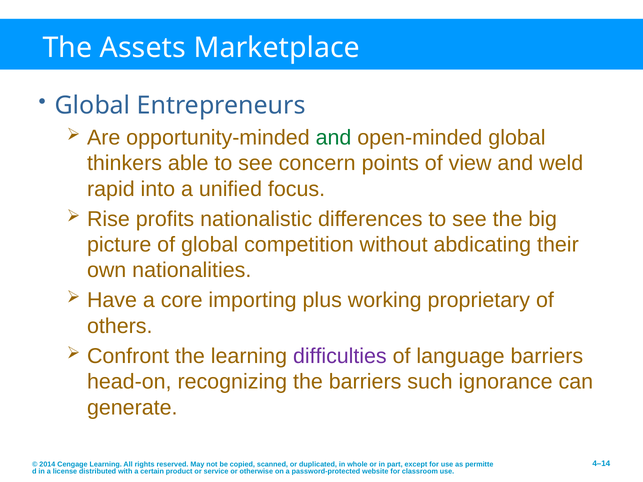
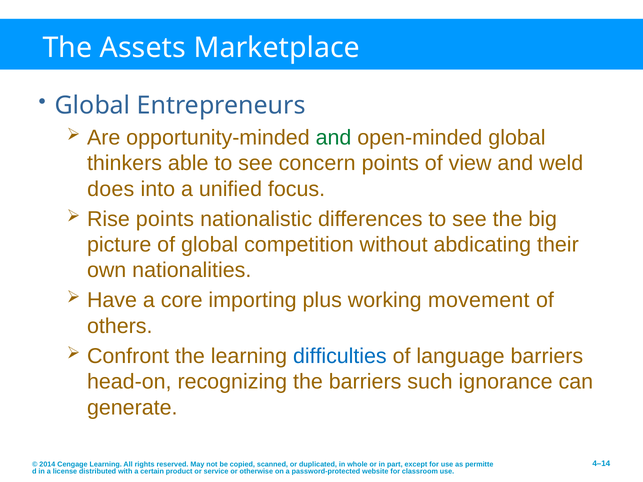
rapid: rapid -> does
Rise profits: profits -> points
proprietary: proprietary -> movement
difficulties colour: purple -> blue
